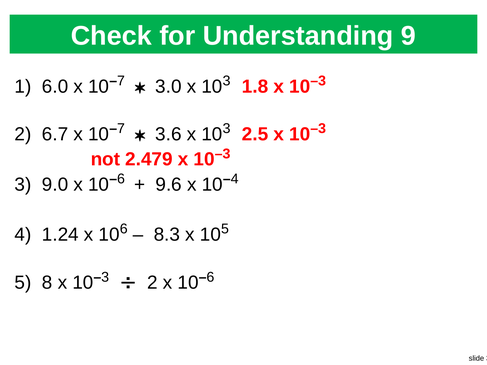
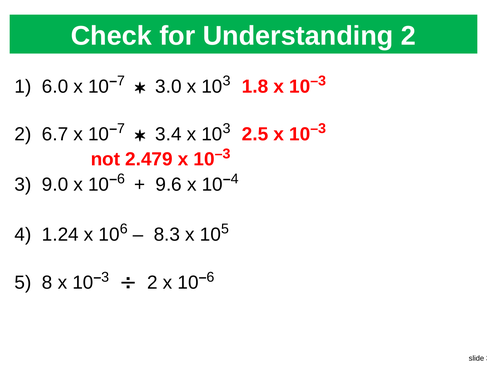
Understanding 9: 9 -> 2
3.6: 3.6 -> 3.4
